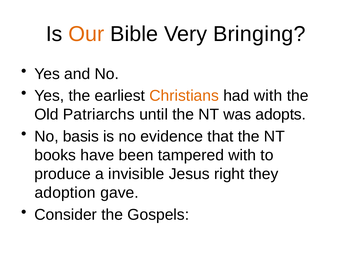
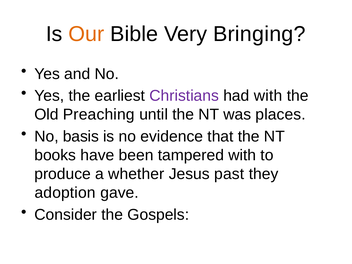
Christians colour: orange -> purple
Patriarchs: Patriarchs -> Preaching
adopts: adopts -> places
invisible: invisible -> whether
right: right -> past
